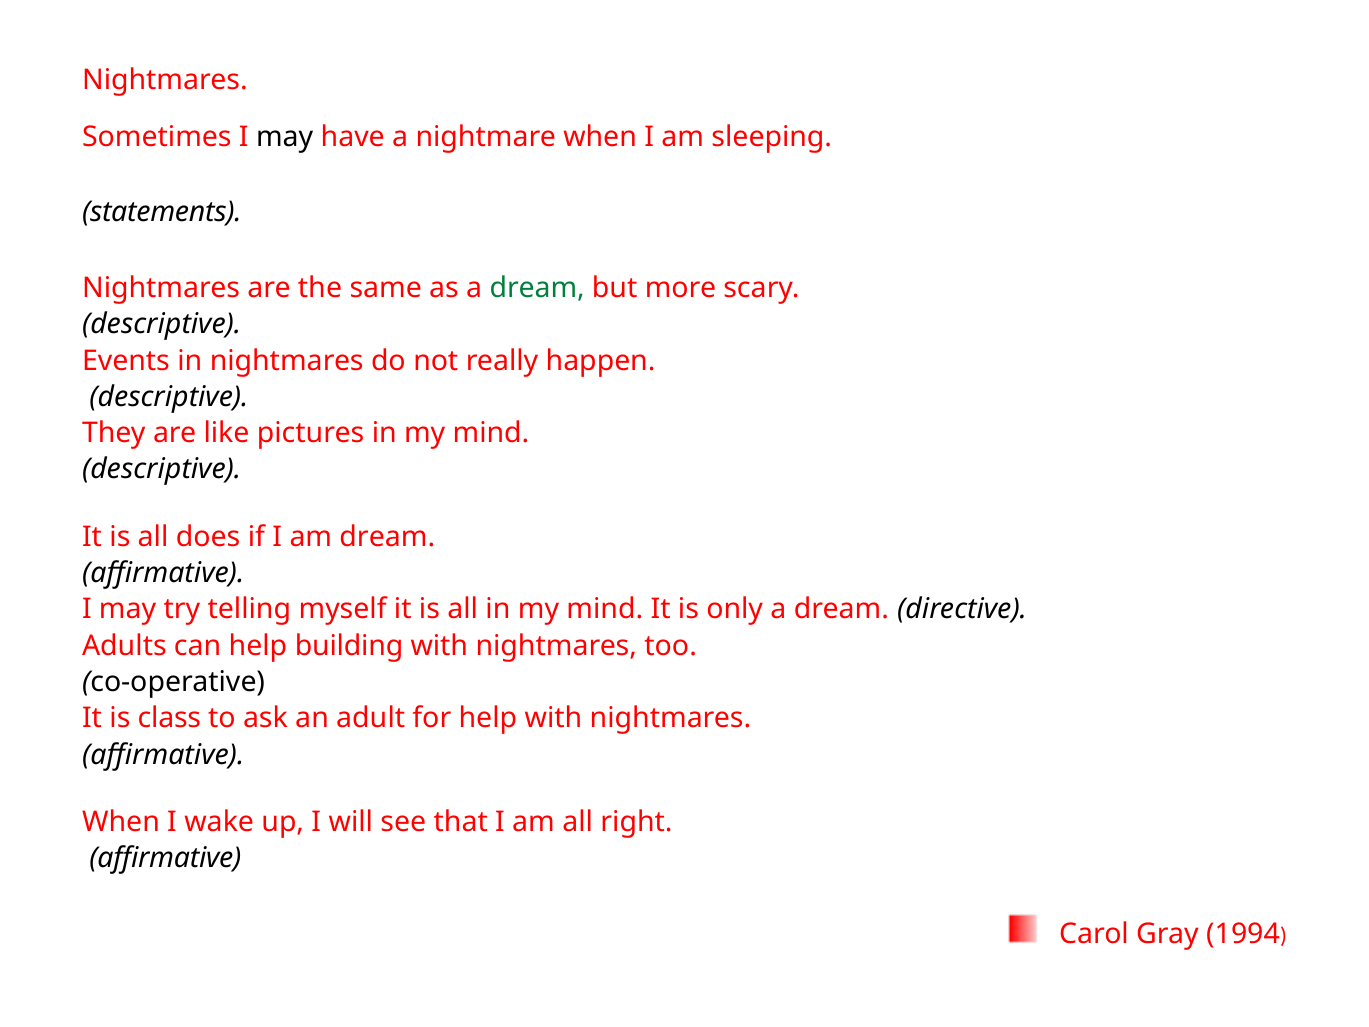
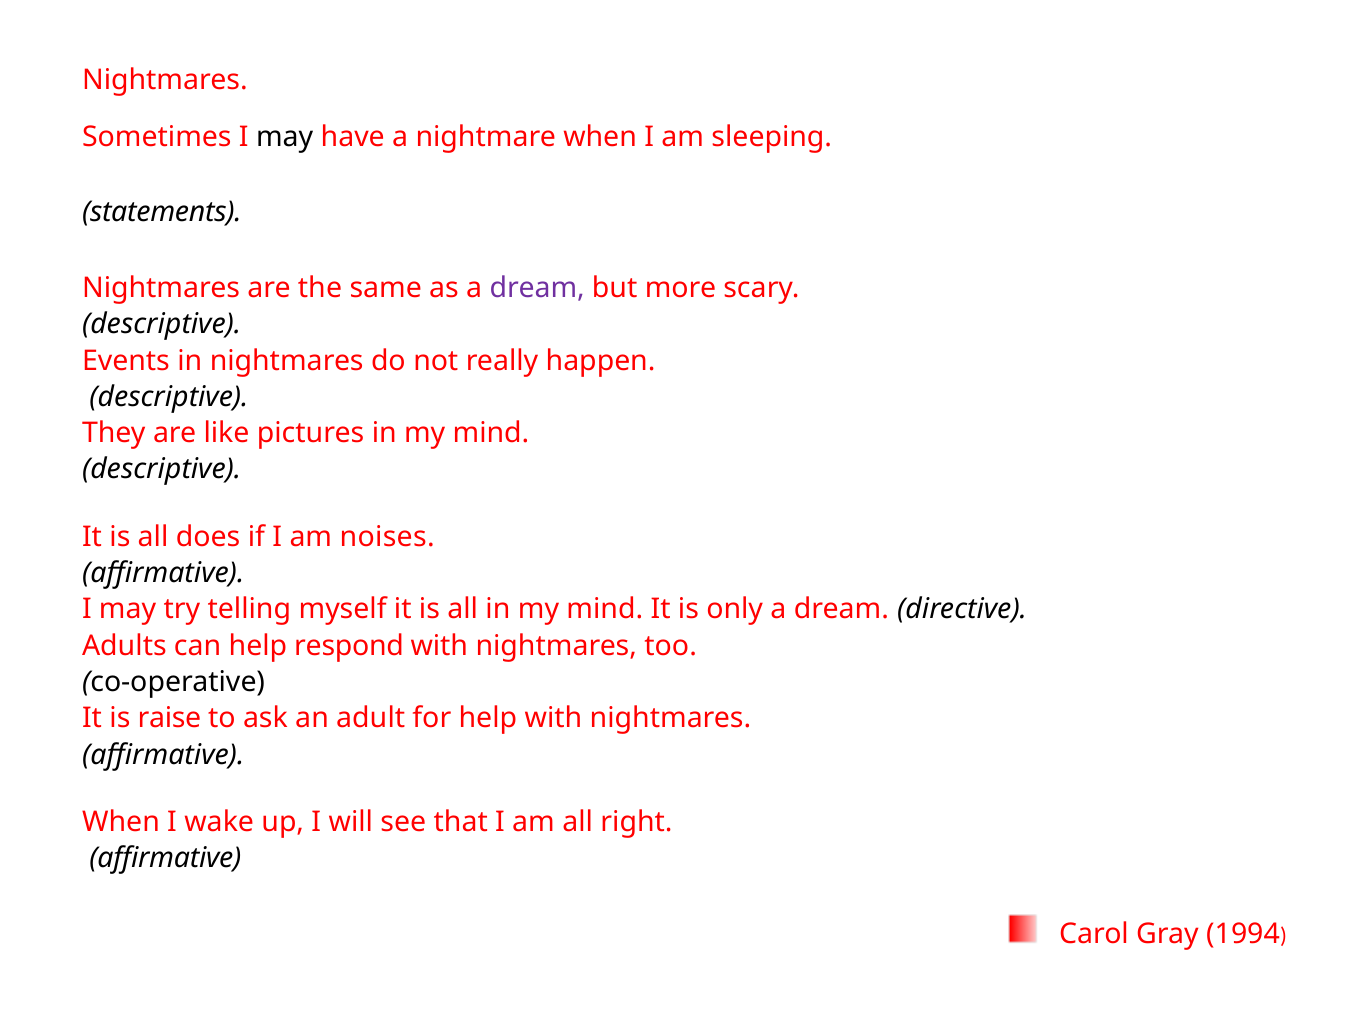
dream at (537, 288) colour: green -> purple
am dream: dream -> noises
building: building -> respond
class: class -> raise
